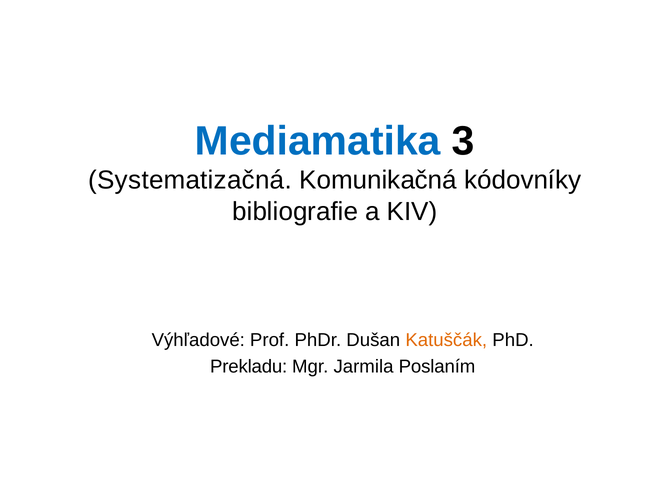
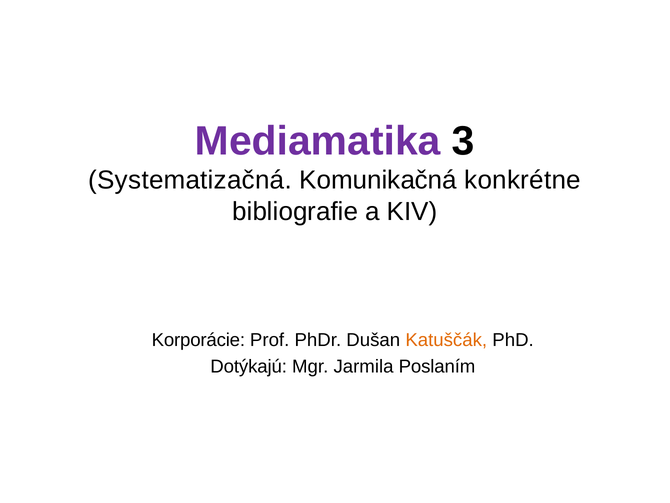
Mediamatika colour: blue -> purple
kódovníky: kódovníky -> konkrétne
Výhľadové: Výhľadové -> Korporácie
Prekladu: Prekladu -> Dotýkajú
